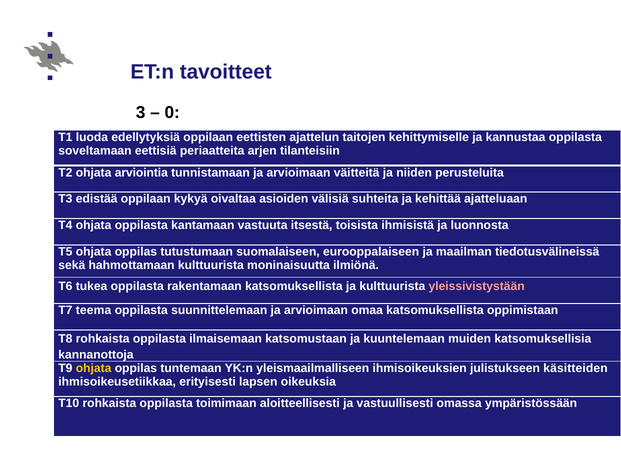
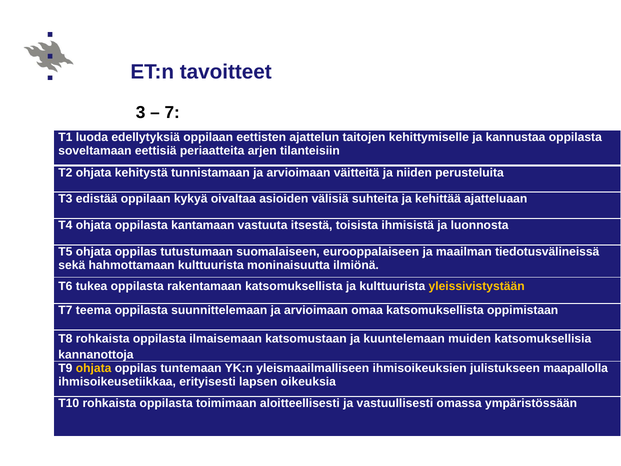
0: 0 -> 7
arviointia: arviointia -> kehitystä
yleissivistystään colour: pink -> yellow
käsitteiden: käsitteiden -> maapallolla
